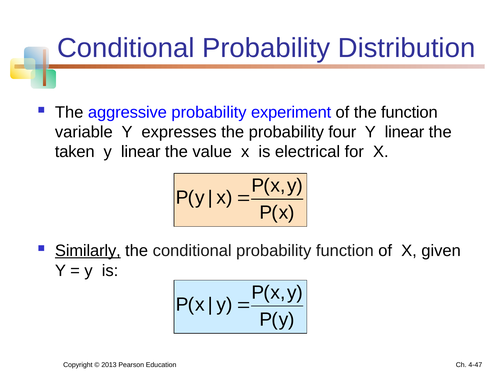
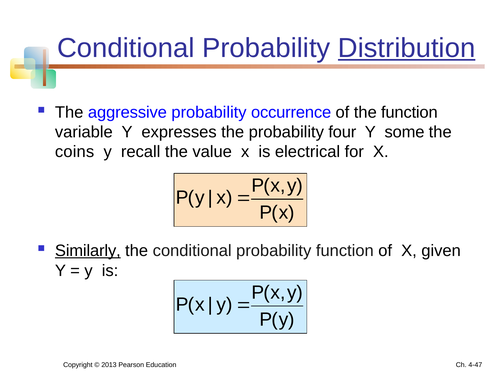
Distribution underline: none -> present
experiment: experiment -> occurrence
linear at (404, 132): linear -> some
taken: taken -> coins
linear at (141, 152): linear -> recall
